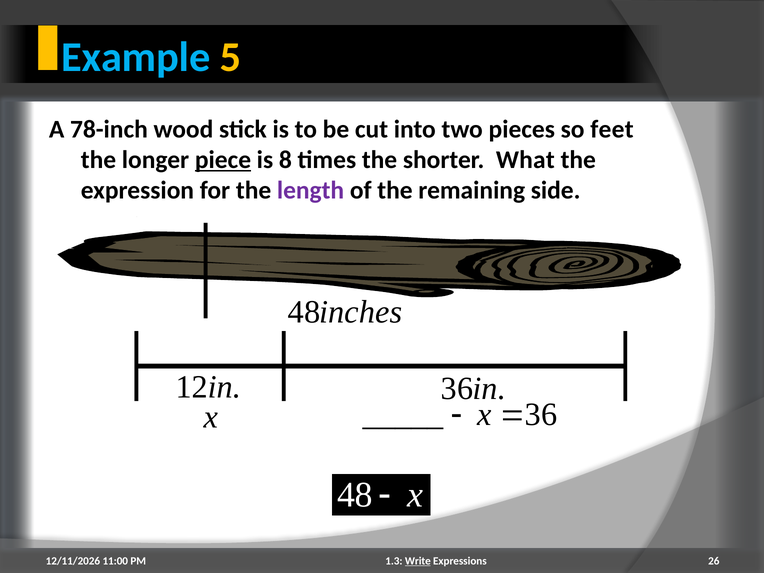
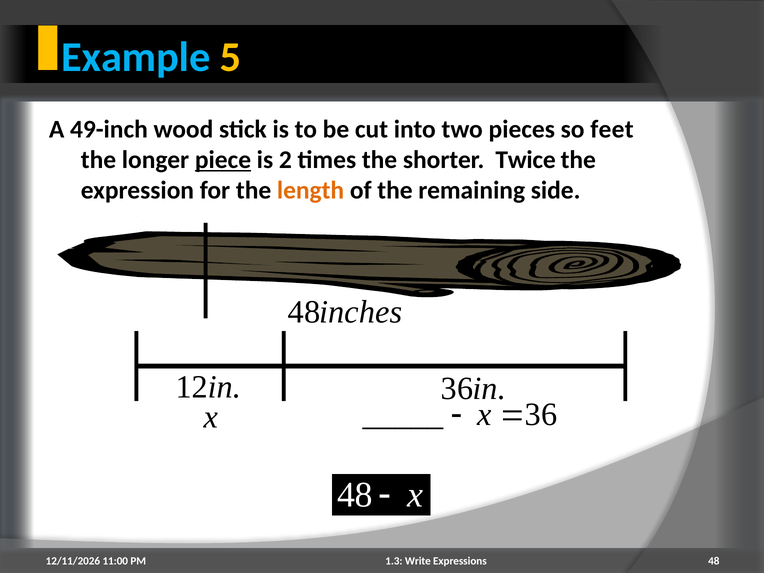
78-inch: 78-inch -> 49-inch
8: 8 -> 2
What: What -> Twice
length colour: purple -> orange
Write underline: present -> none
Expressions 26: 26 -> 48
